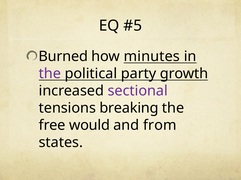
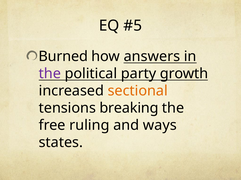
minutes: minutes -> answers
sectional colour: purple -> orange
would: would -> ruling
from: from -> ways
